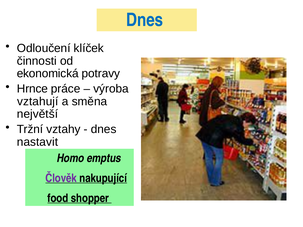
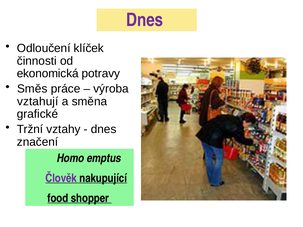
Dnes at (145, 20) colour: blue -> purple
Hrnce: Hrnce -> Směs
největší: největší -> grafické
nastavit: nastavit -> značení
